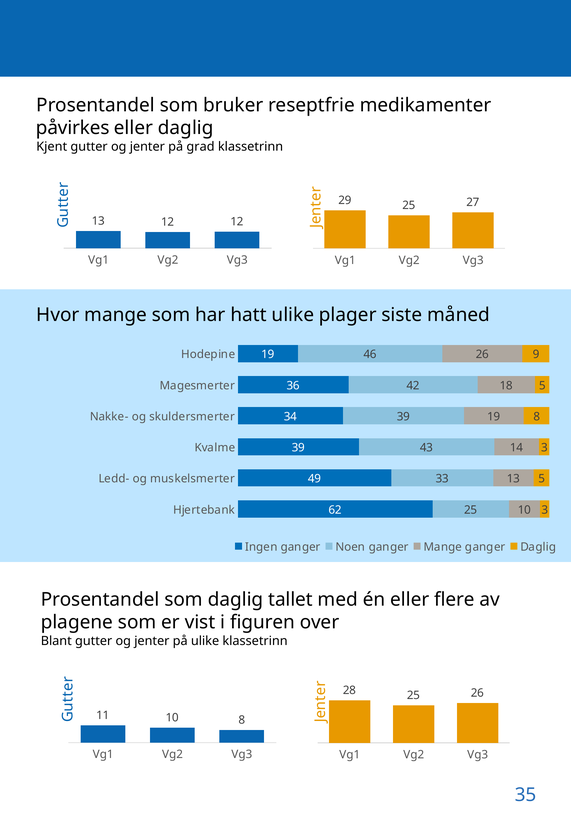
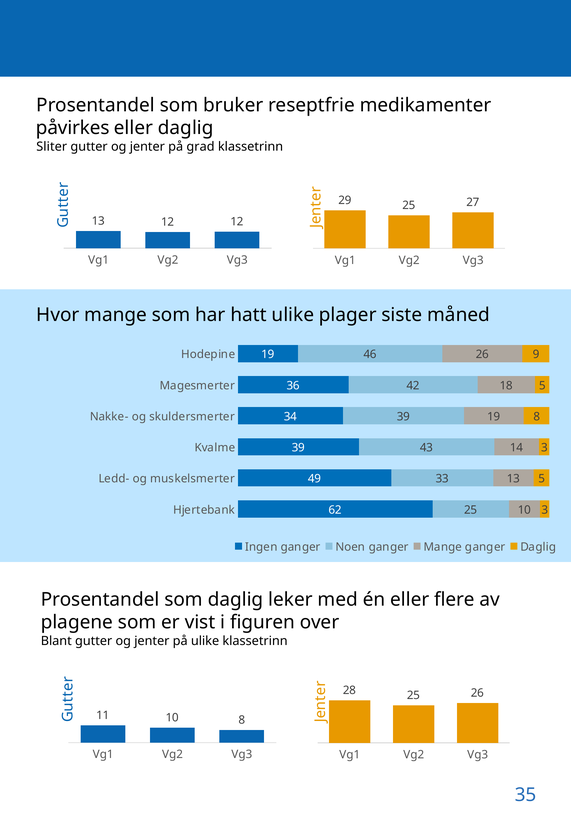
Kjent: Kjent -> Sliter
tallet: tallet -> leker
